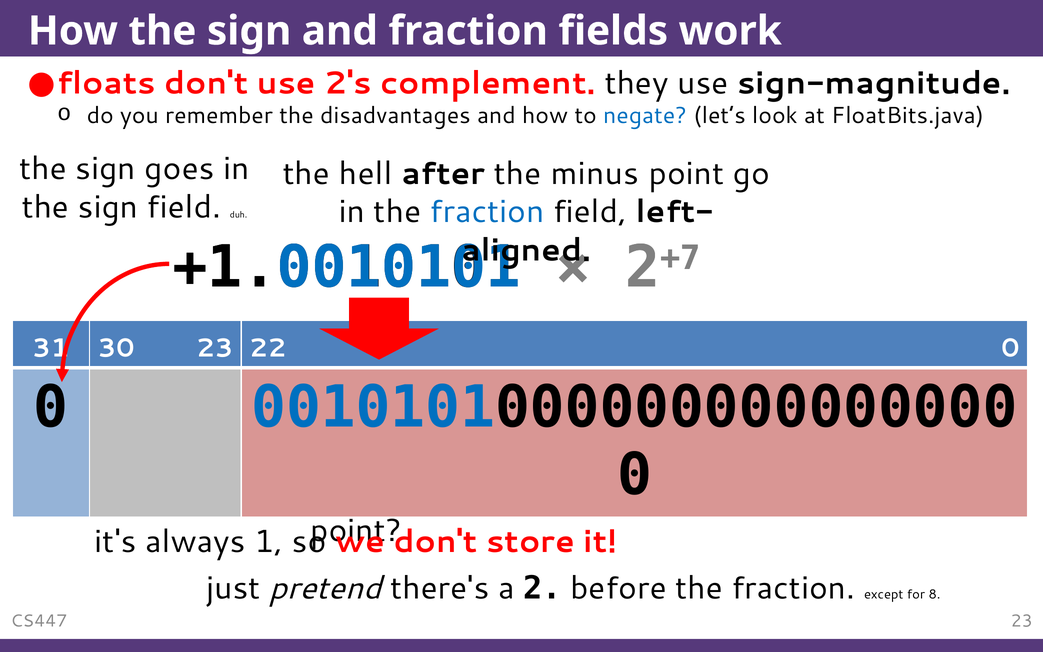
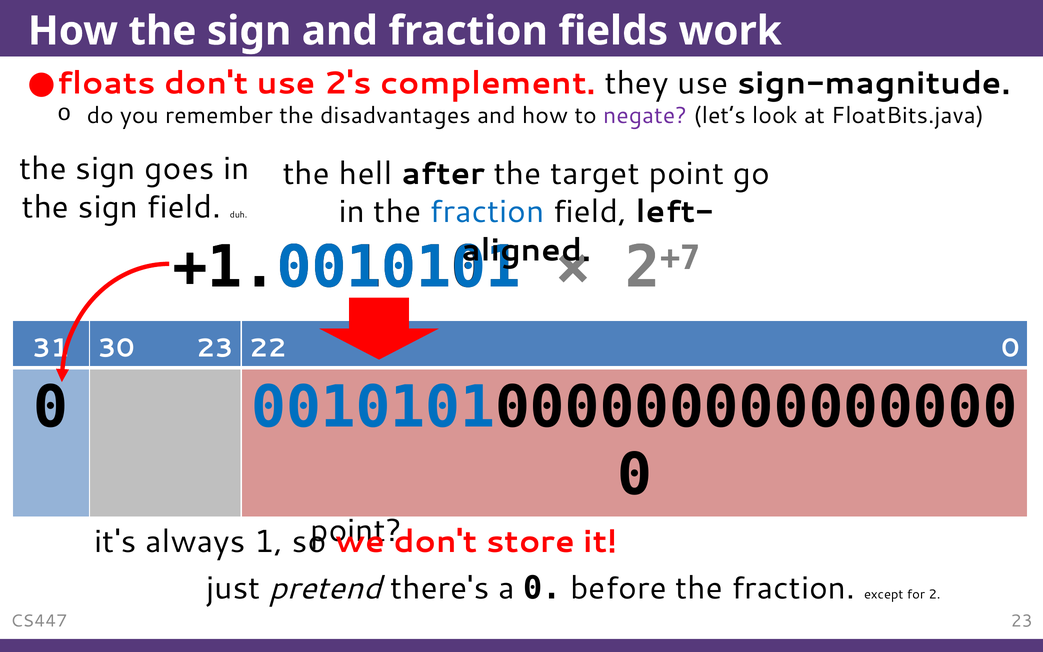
negate colour: blue -> purple
minus: minus -> target
a 2: 2 -> 0
8: 8 -> 2
